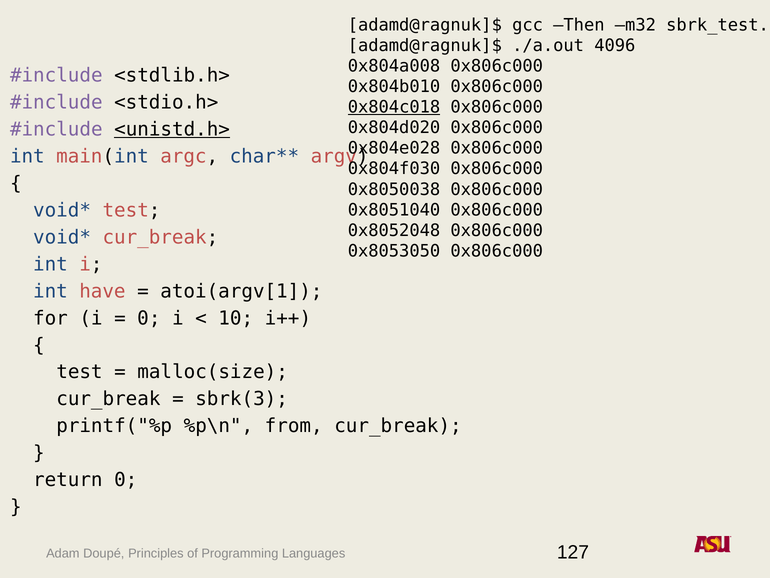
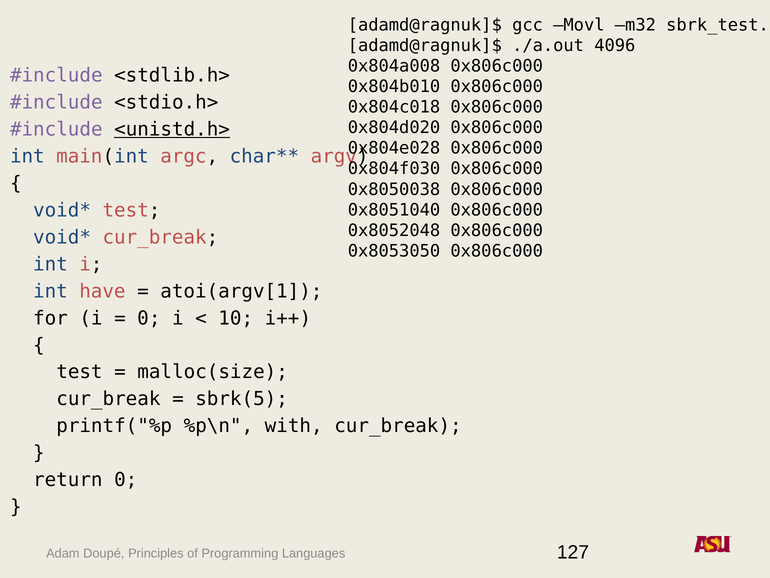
Then: Then -> Movl
0x804c018 underline: present -> none
sbrk(3: sbrk(3 -> sbrk(5
from: from -> with
